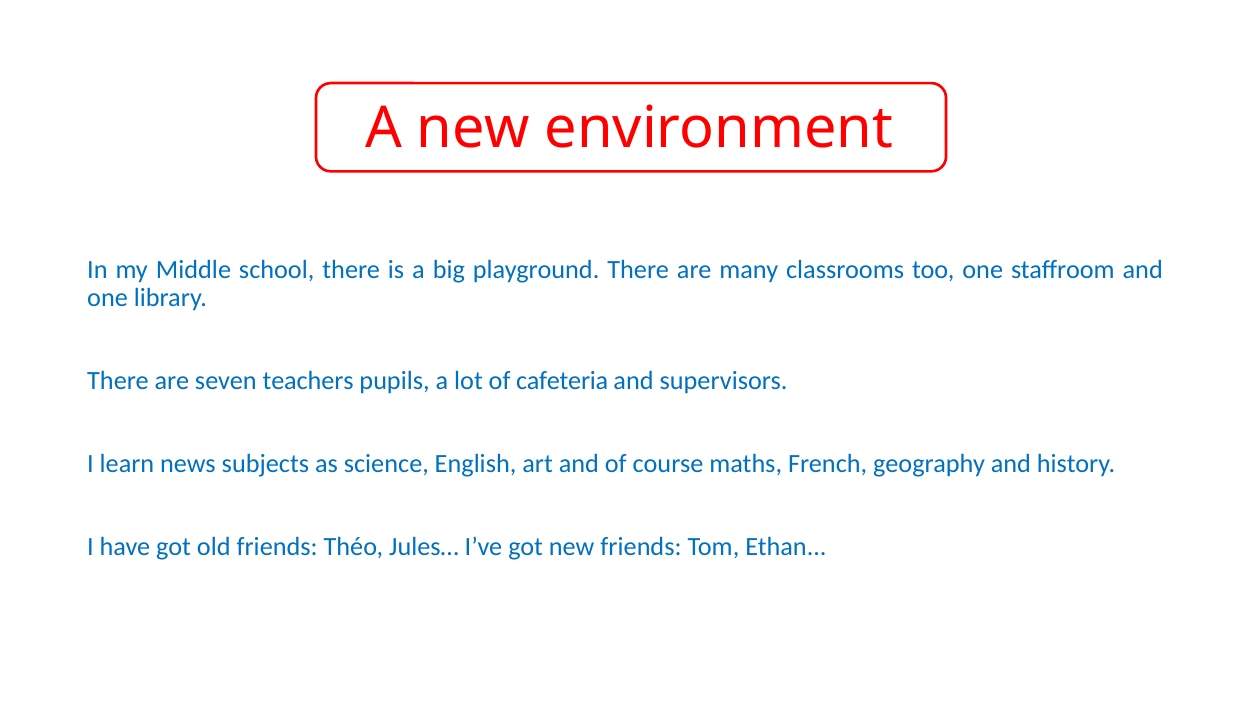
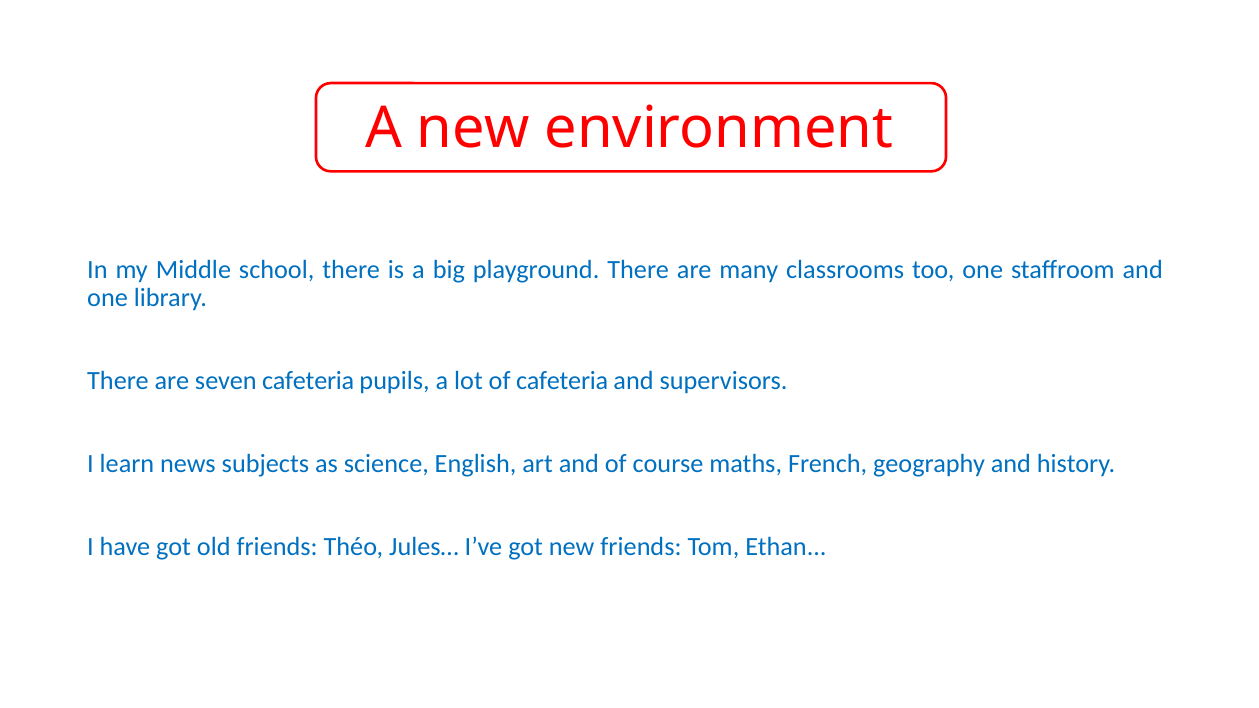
seven teachers: teachers -> cafeteria
